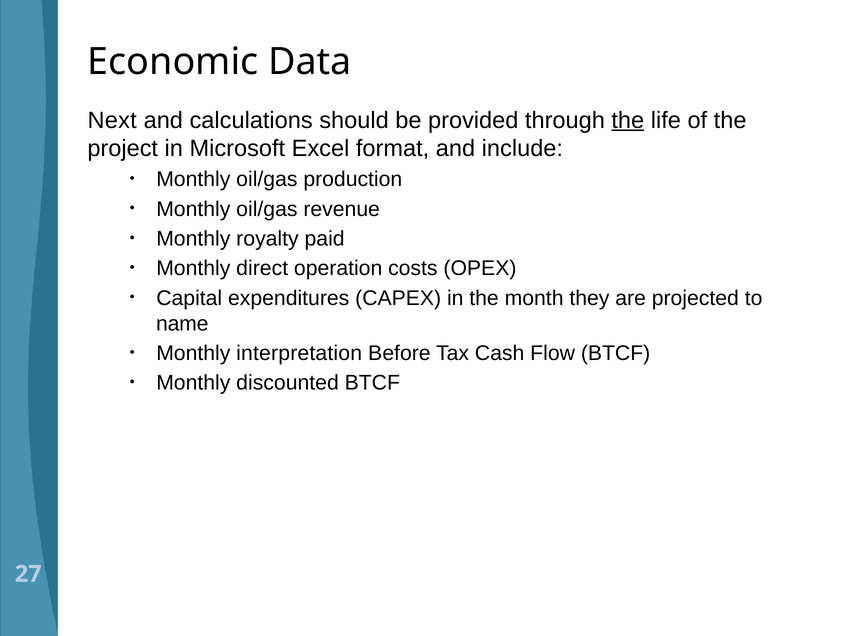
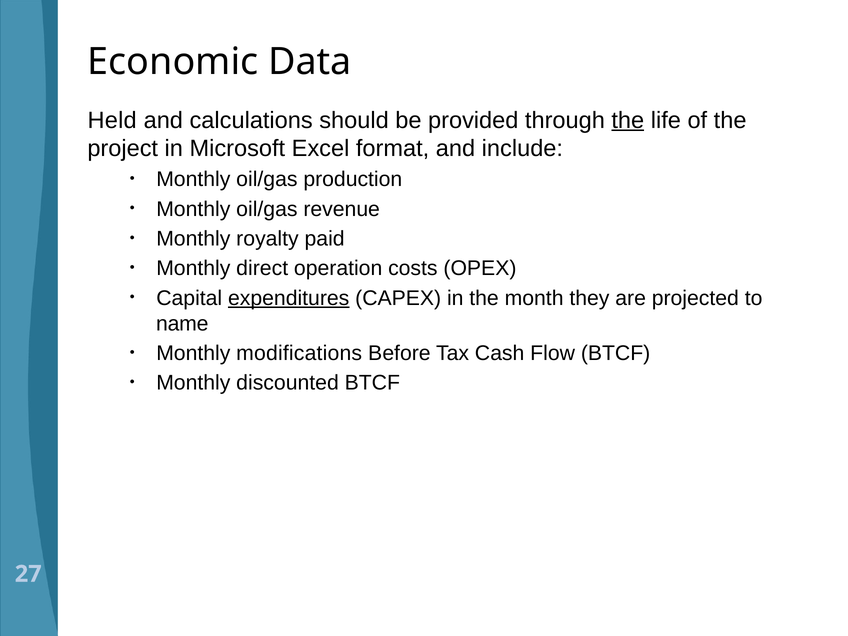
Next: Next -> Held
expenditures underline: none -> present
interpretation: interpretation -> modifications
